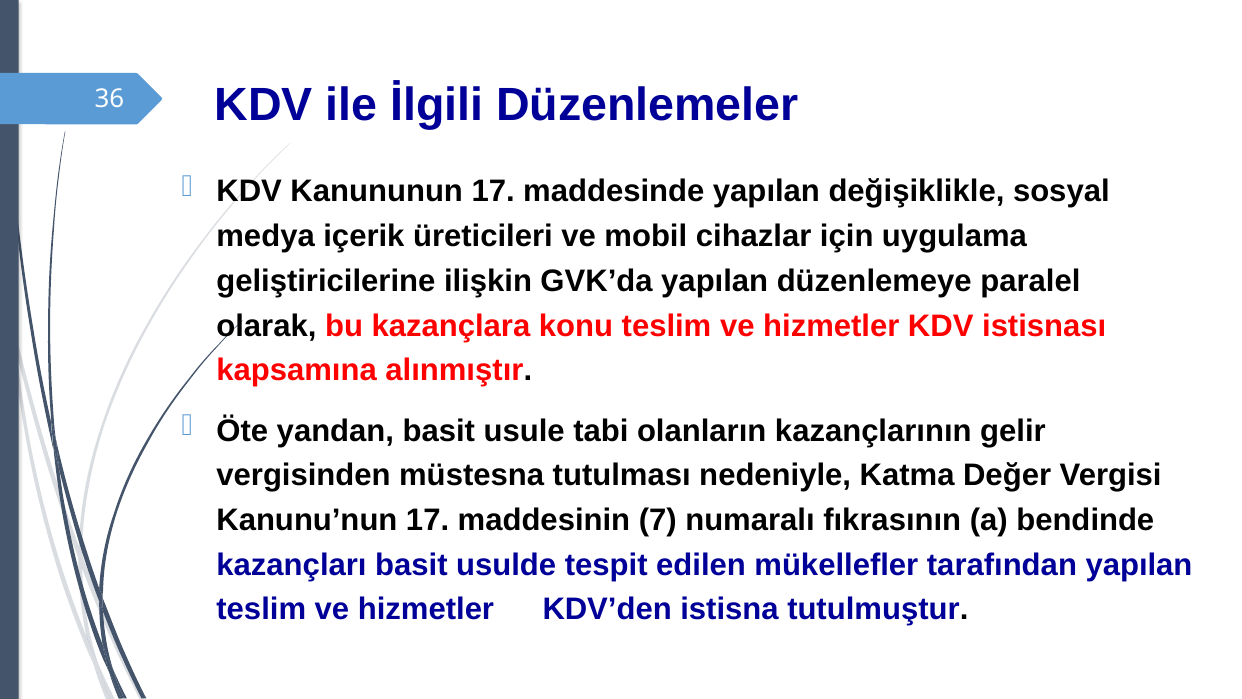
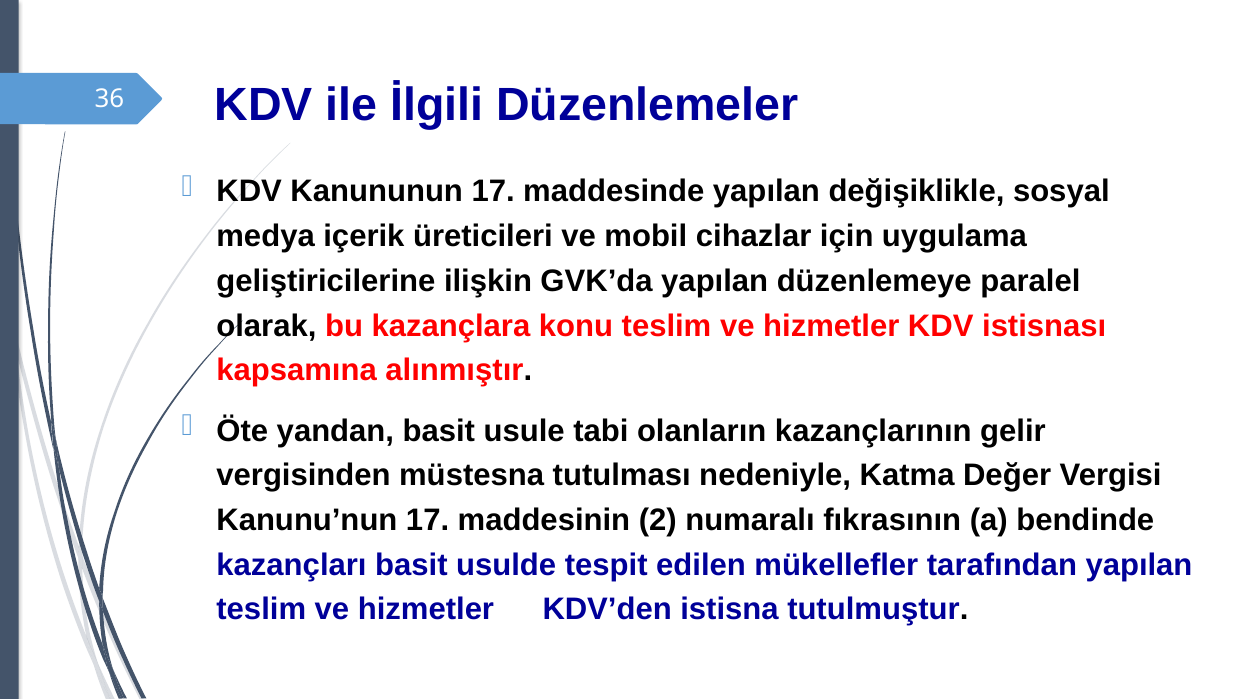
7: 7 -> 2
